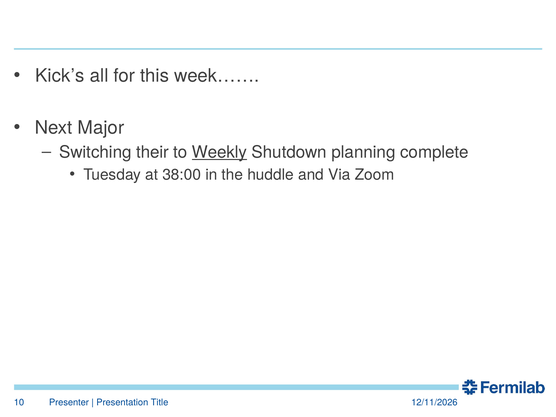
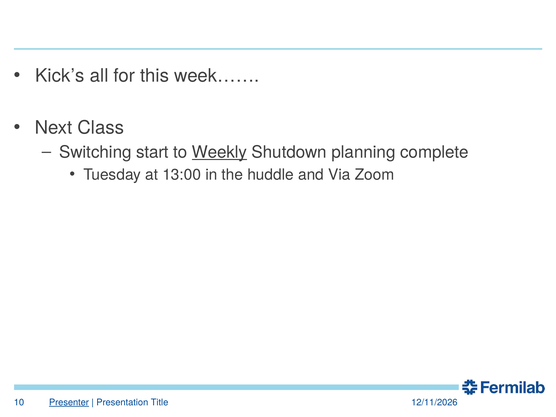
Major: Major -> Class
their: their -> start
38:00: 38:00 -> 13:00
Presenter underline: none -> present
